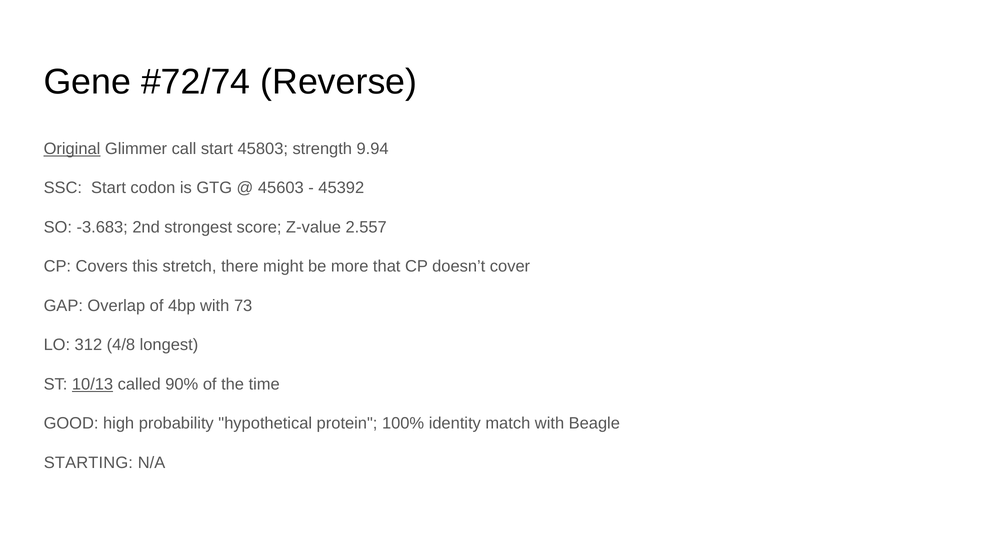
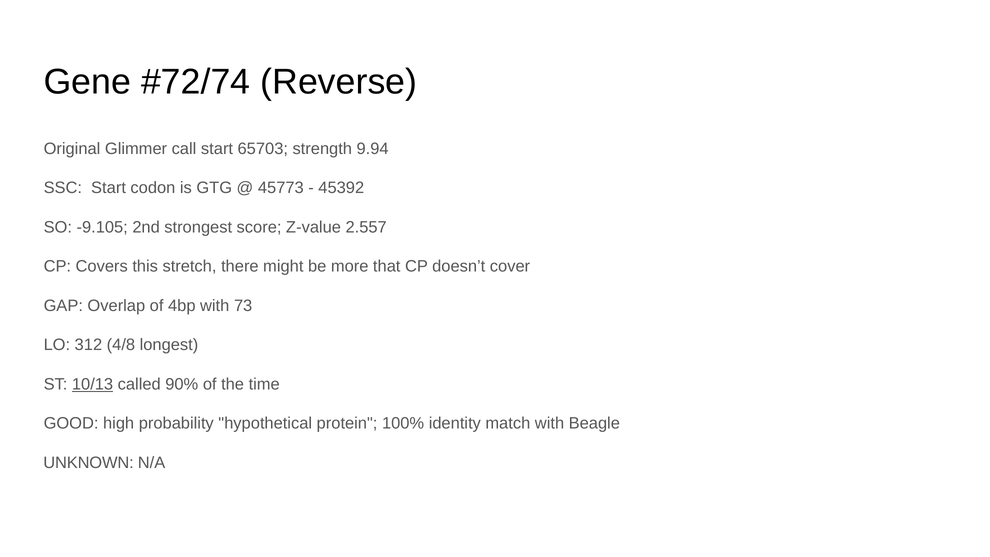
Original underline: present -> none
45803: 45803 -> 65703
45603: 45603 -> 45773
-3.683: -3.683 -> -9.105
STARTING: STARTING -> UNKNOWN
